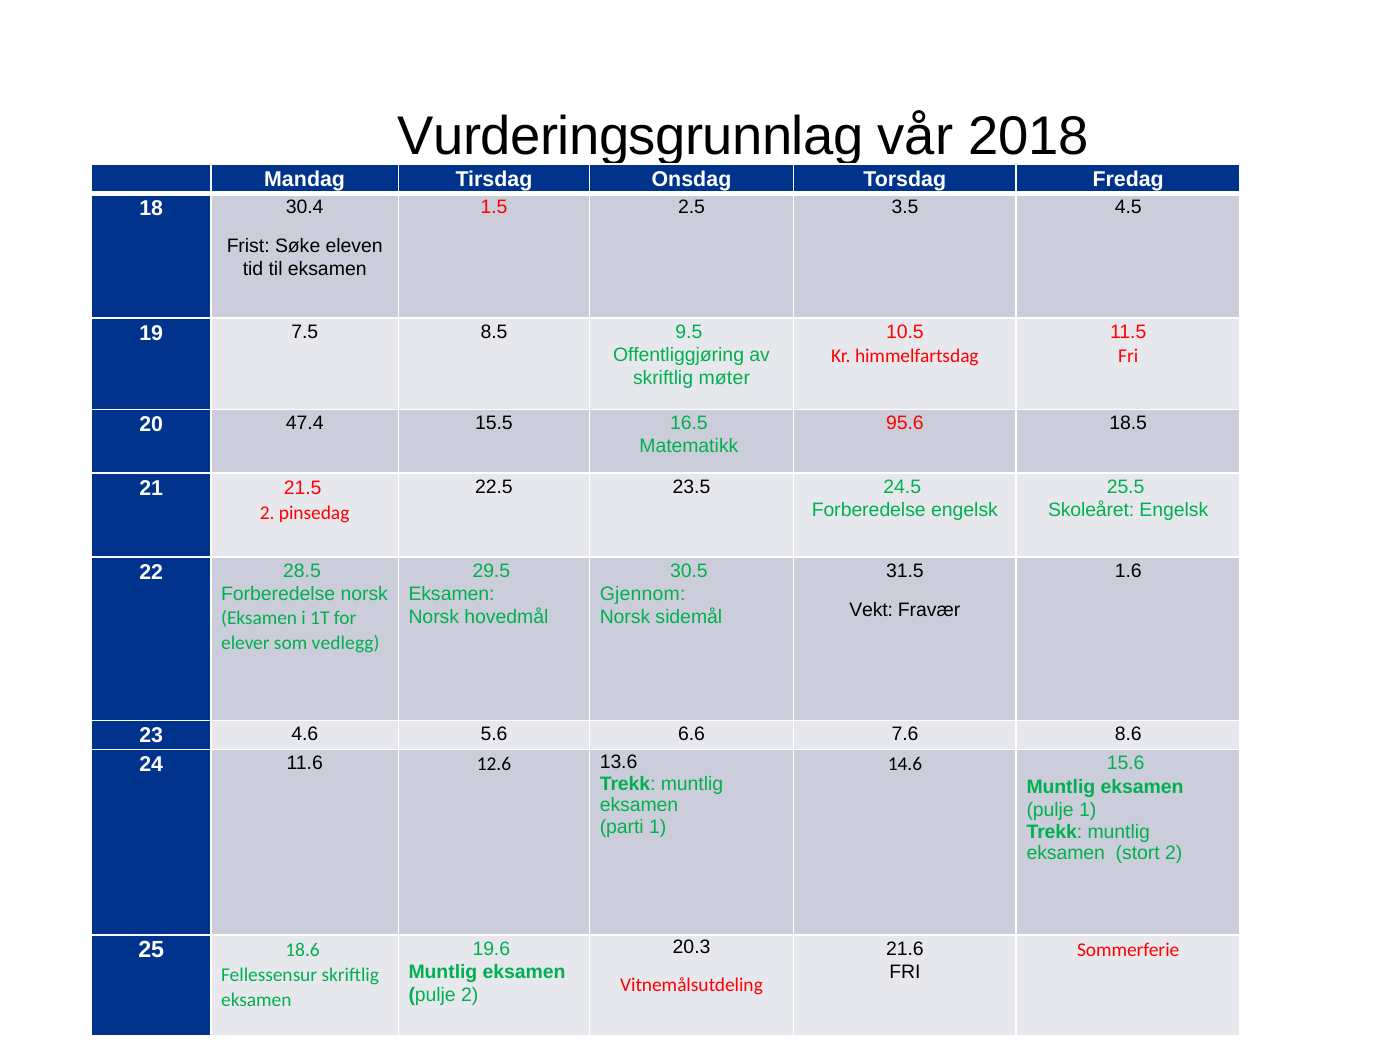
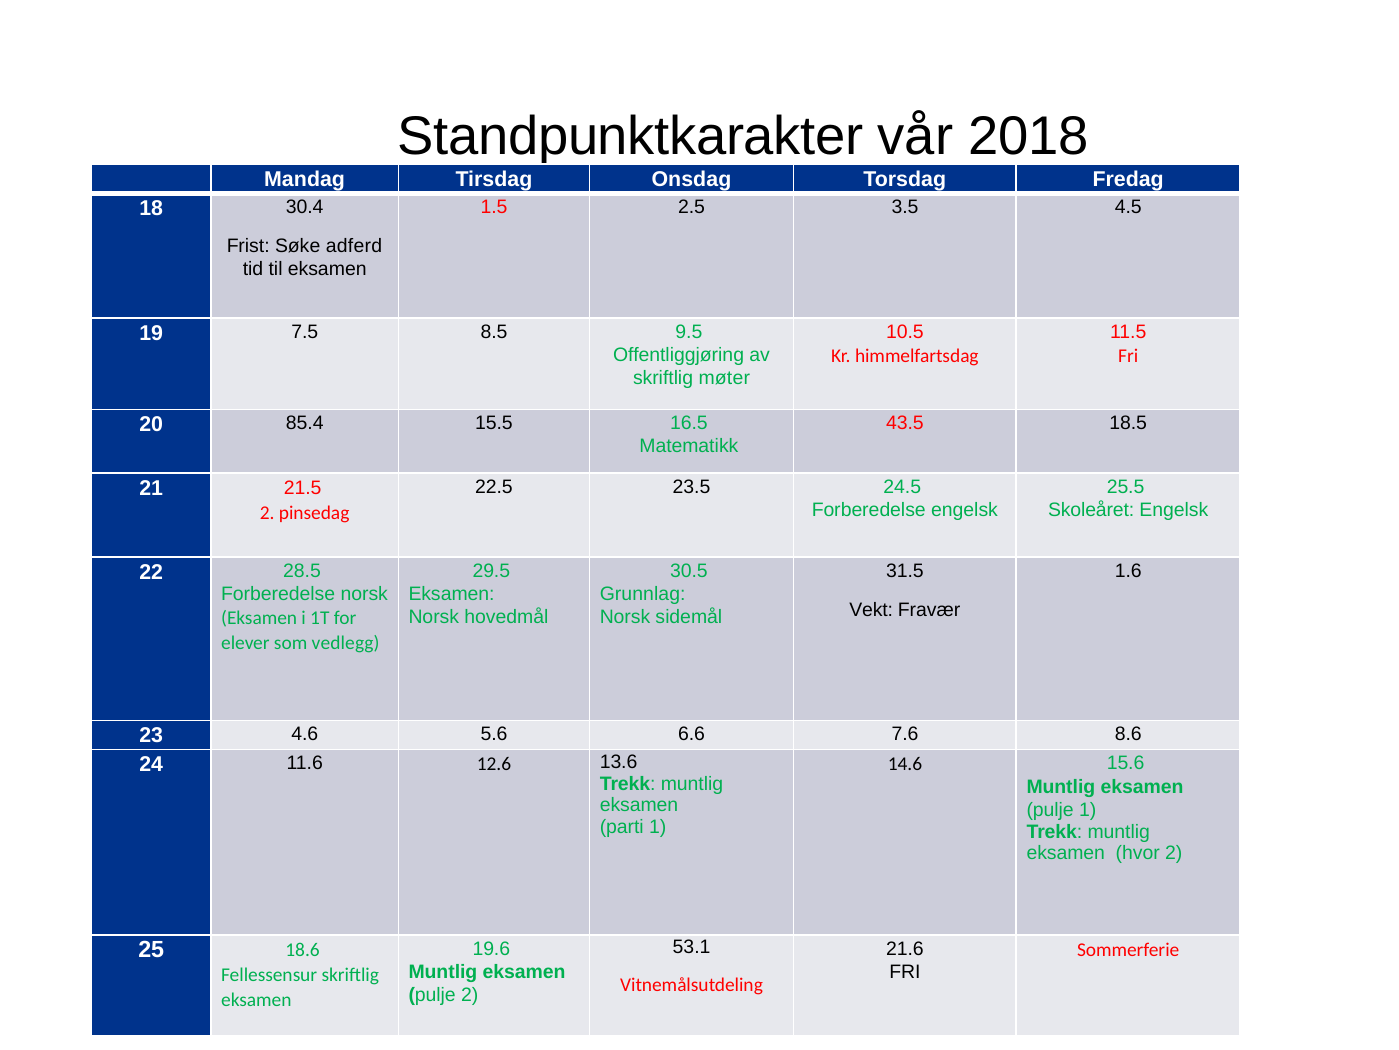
Vurderingsgrunnlag: Vurderingsgrunnlag -> Standpunktkarakter
eleven: eleven -> adferd
95.6: 95.6 -> 43.5
47.4: 47.4 -> 85.4
Gjennom: Gjennom -> Grunnlag
stort: stort -> hvor
20.3: 20.3 -> 53.1
